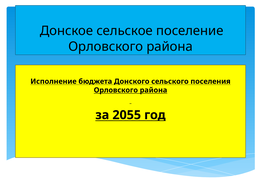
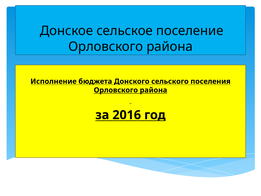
2055: 2055 -> 2016
